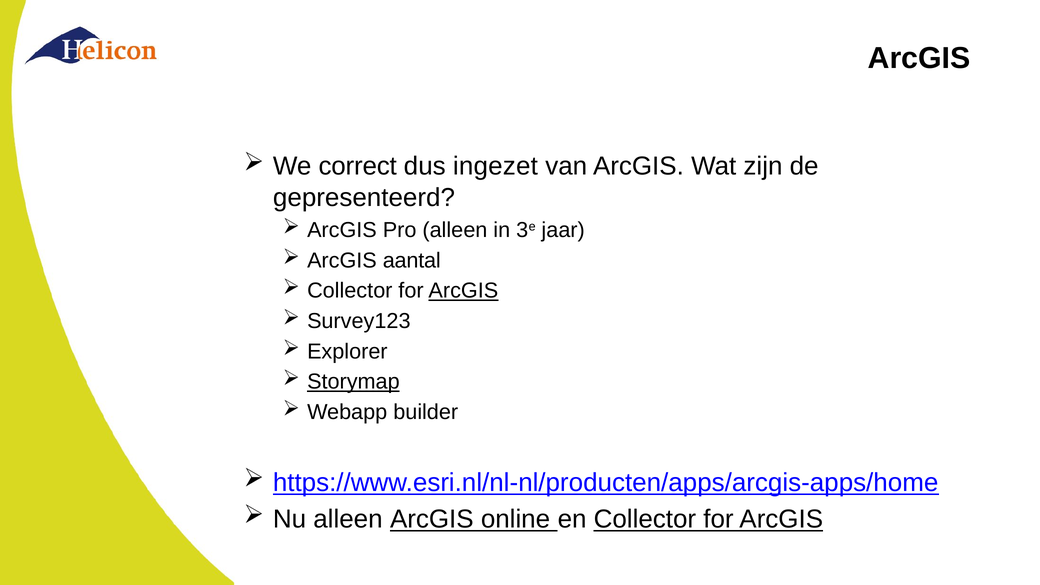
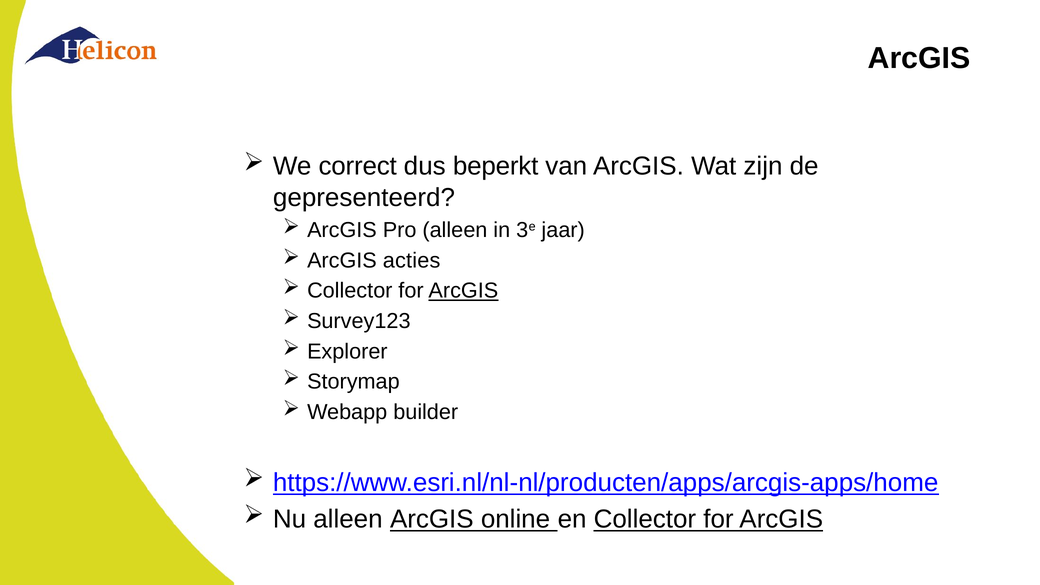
ingezet: ingezet -> beperkt
aantal: aantal -> acties
Storymap underline: present -> none
